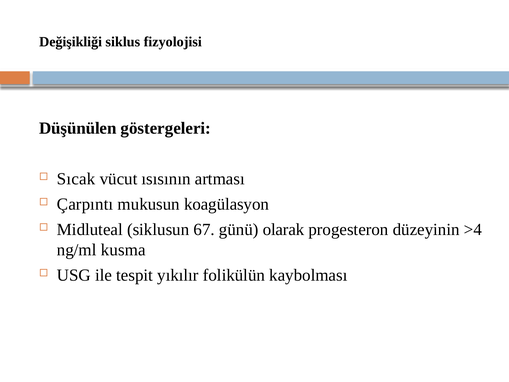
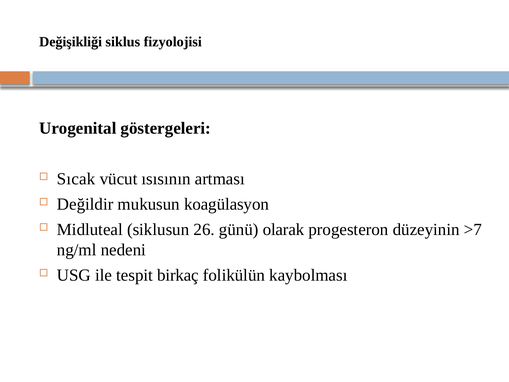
Düşünülen: Düşünülen -> Urogenital
Çarpıntı: Çarpıntı -> Değildir
67: 67 -> 26
>4: >4 -> >7
kusma: kusma -> nedeni
yıkılır: yıkılır -> birkaç
